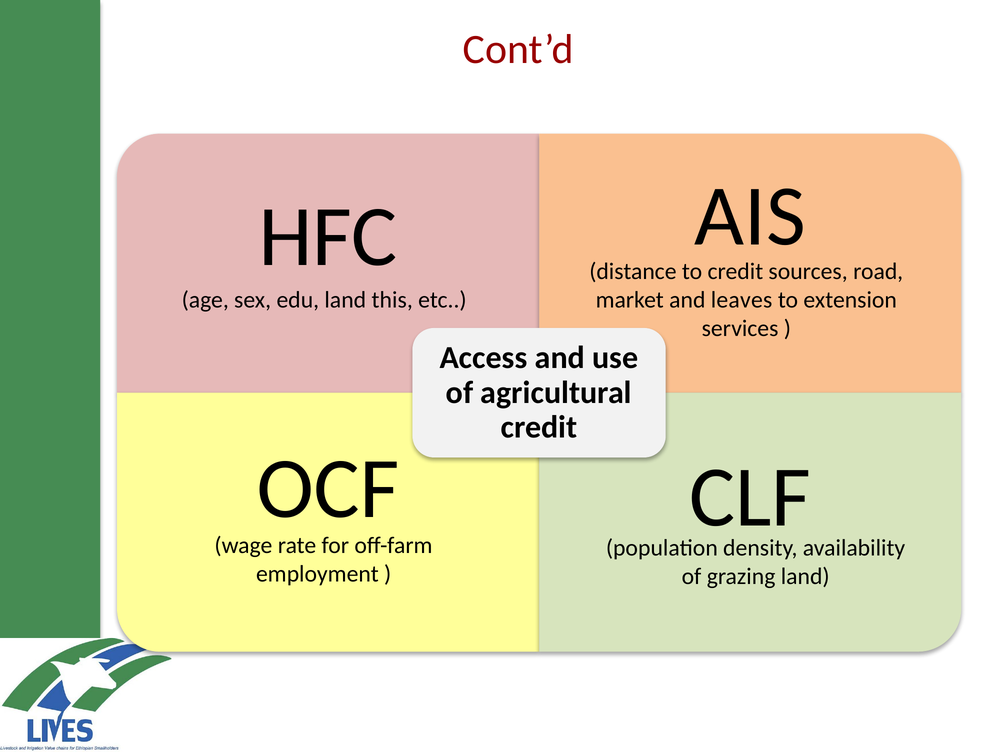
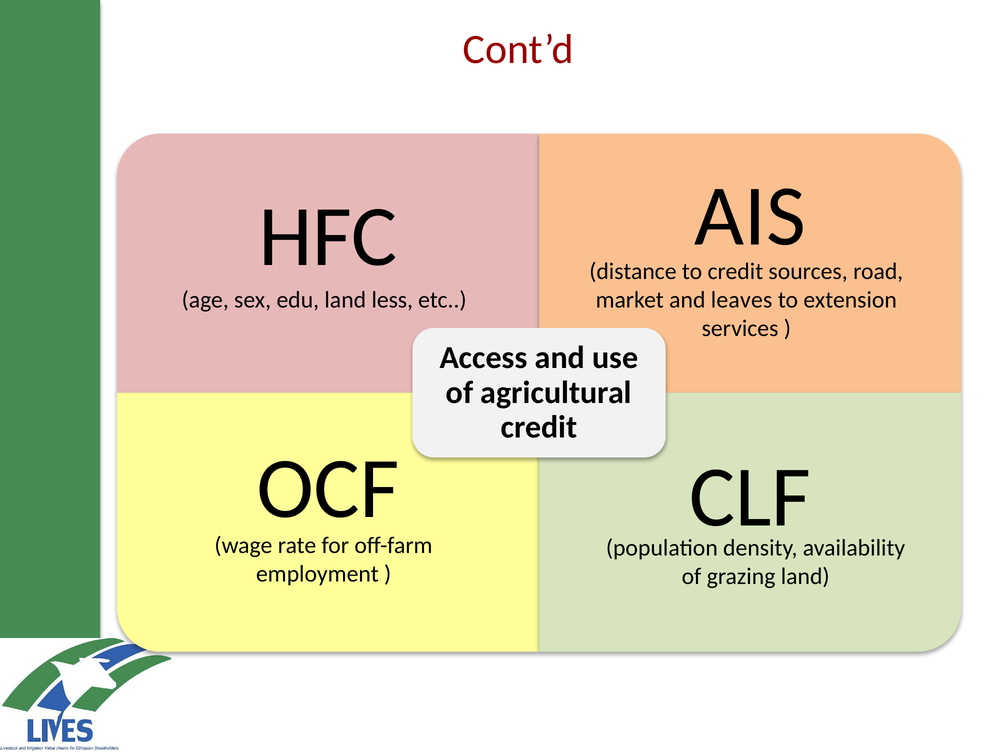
this: this -> less
